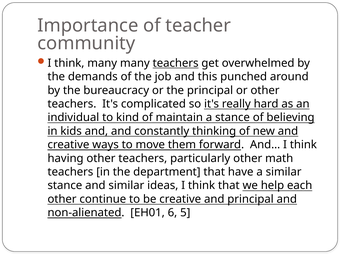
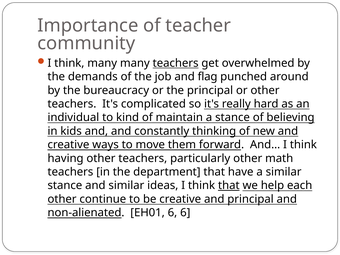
this: this -> flag
that at (229, 186) underline: none -> present
6 5: 5 -> 6
